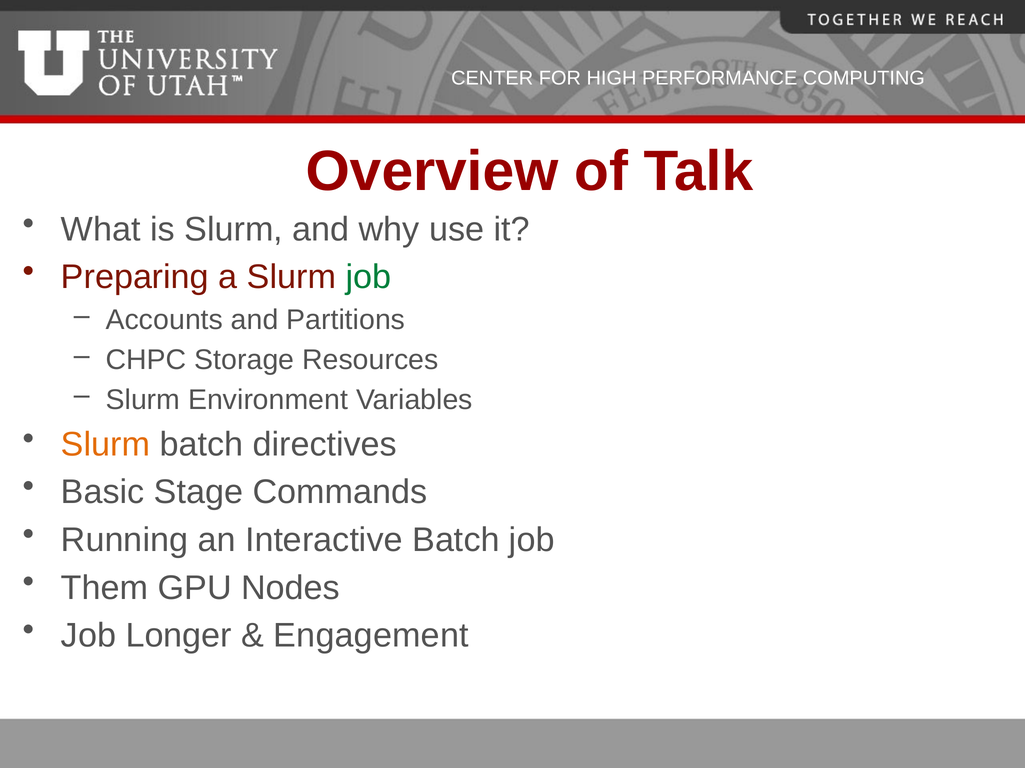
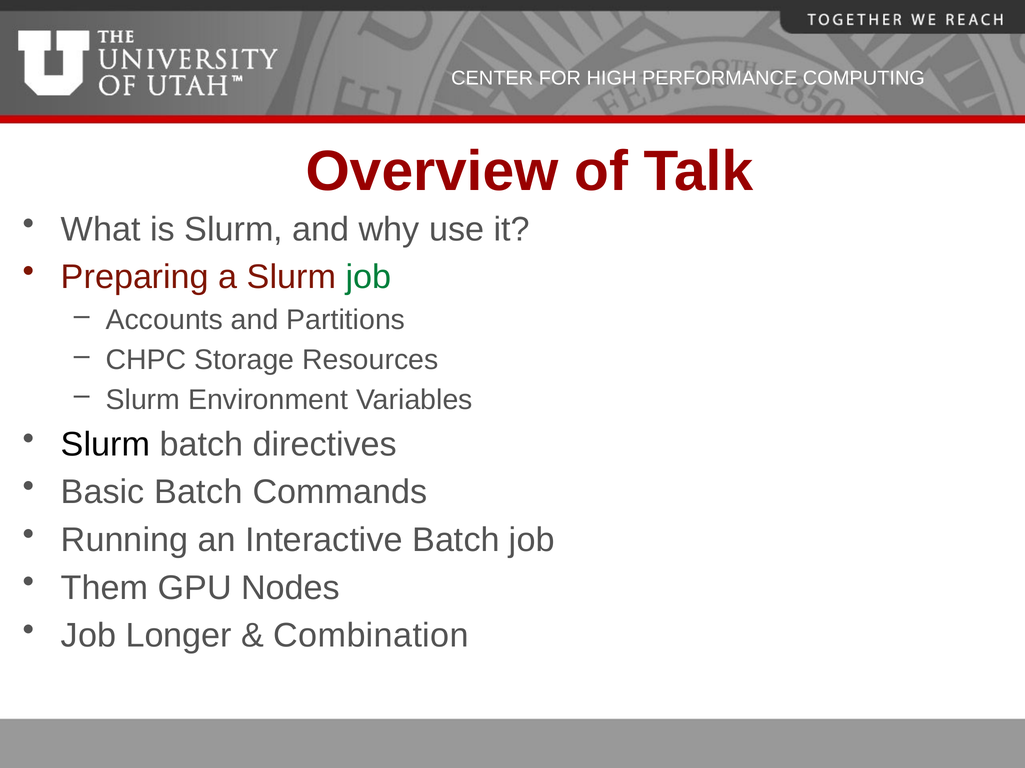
Slurm at (106, 445) colour: orange -> black
Basic Stage: Stage -> Batch
Engagement: Engagement -> Combination
